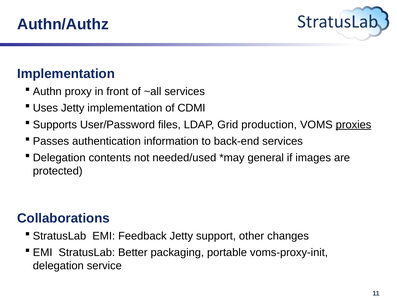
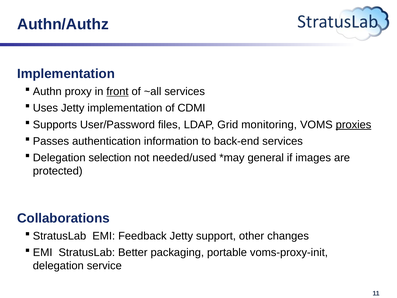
front underline: none -> present
production: production -> monitoring
contents: contents -> selection
